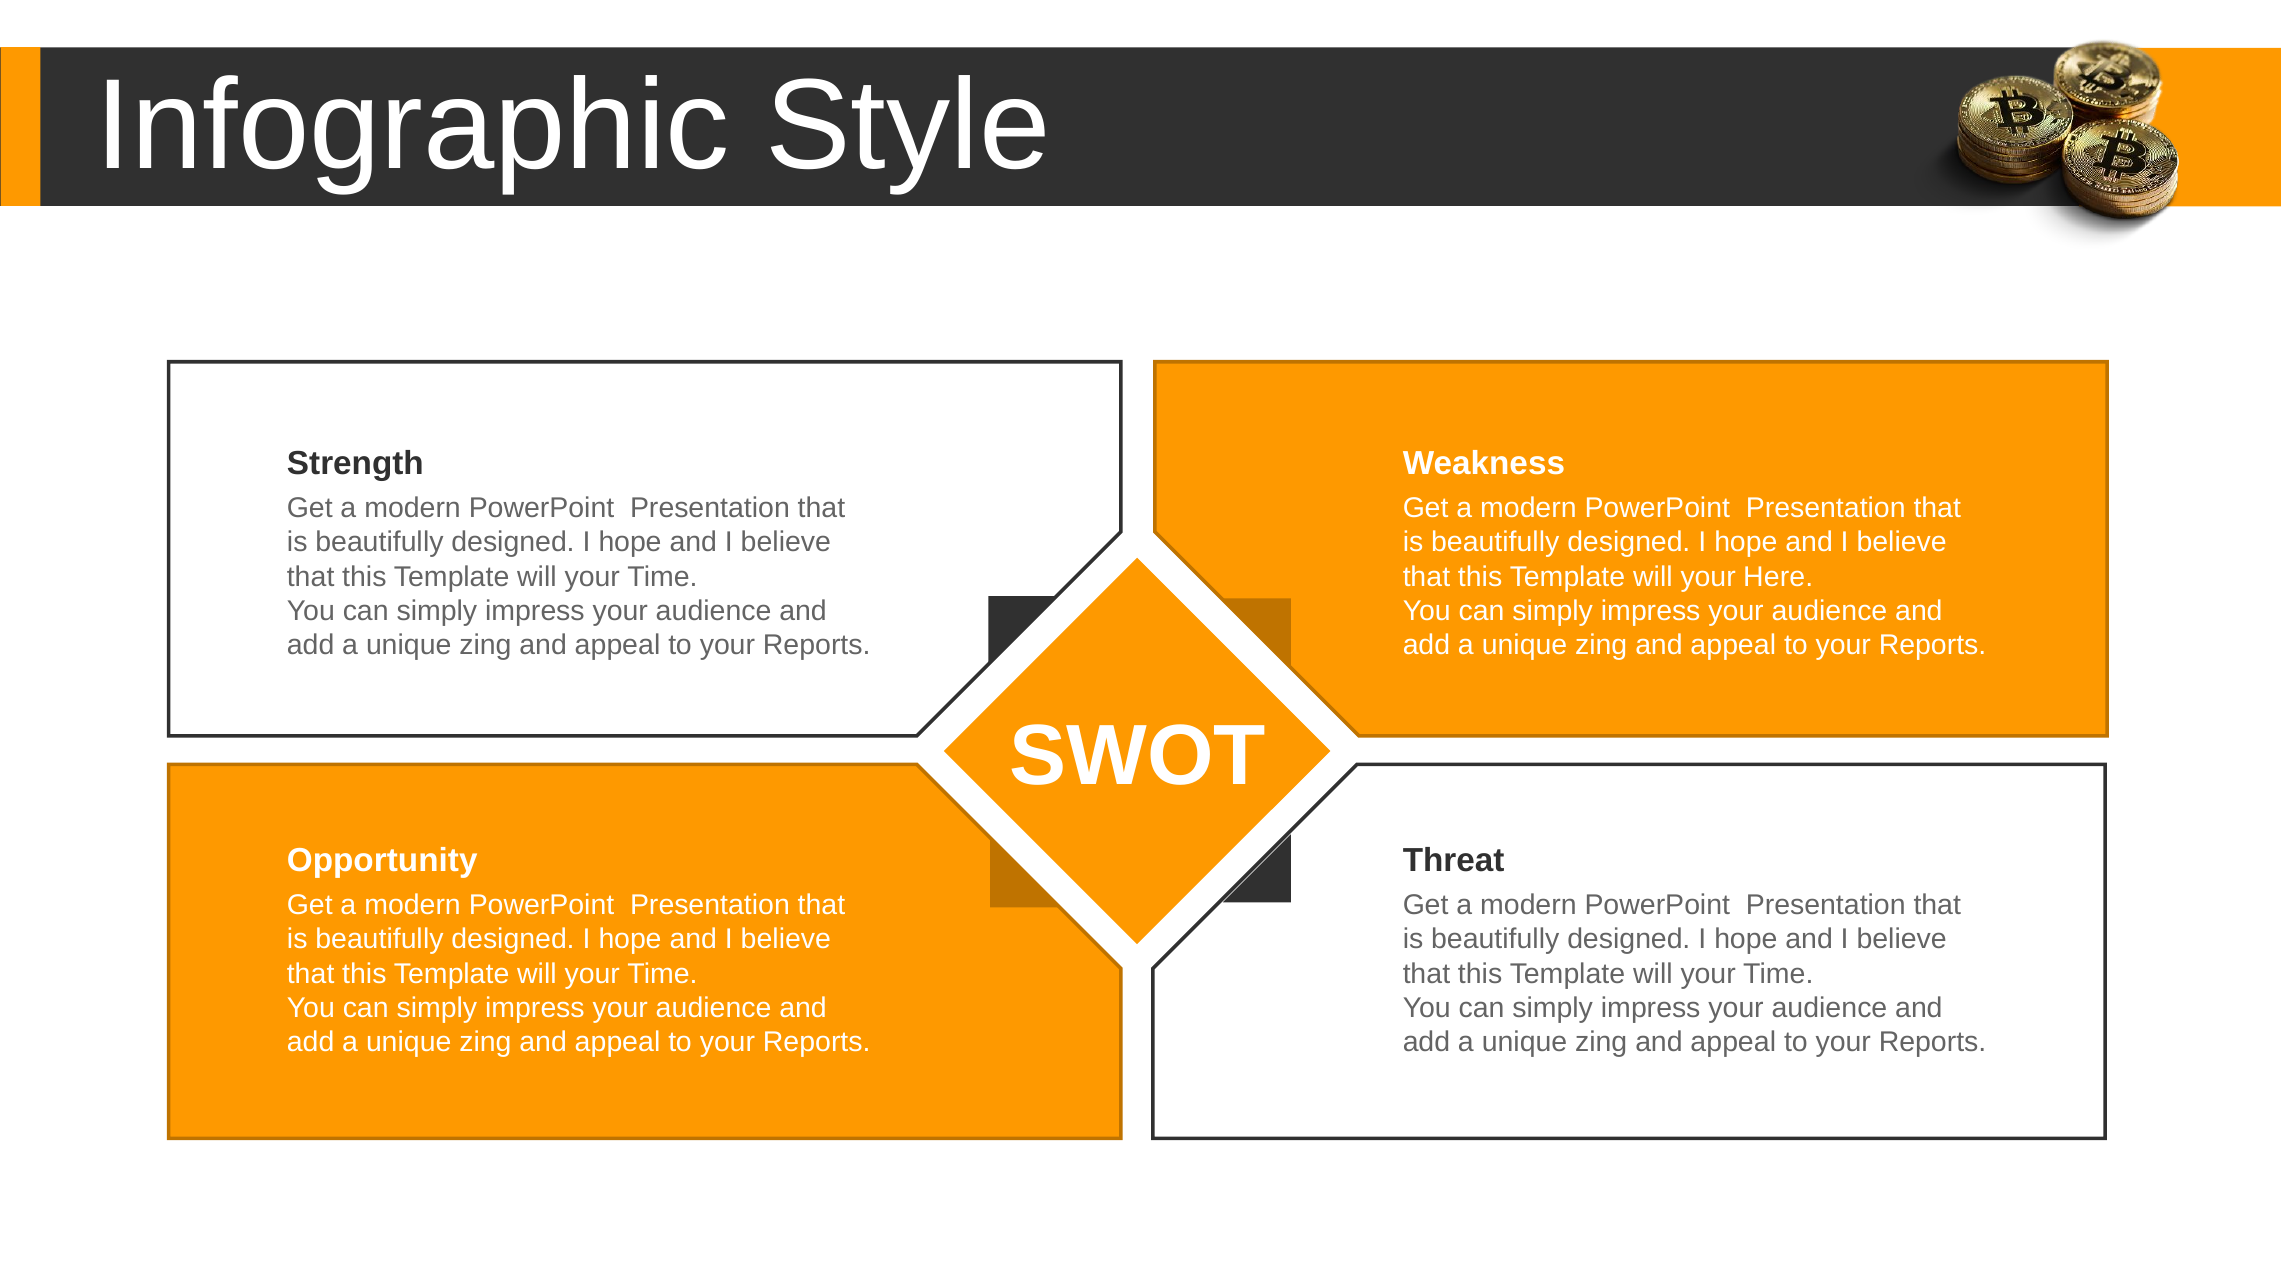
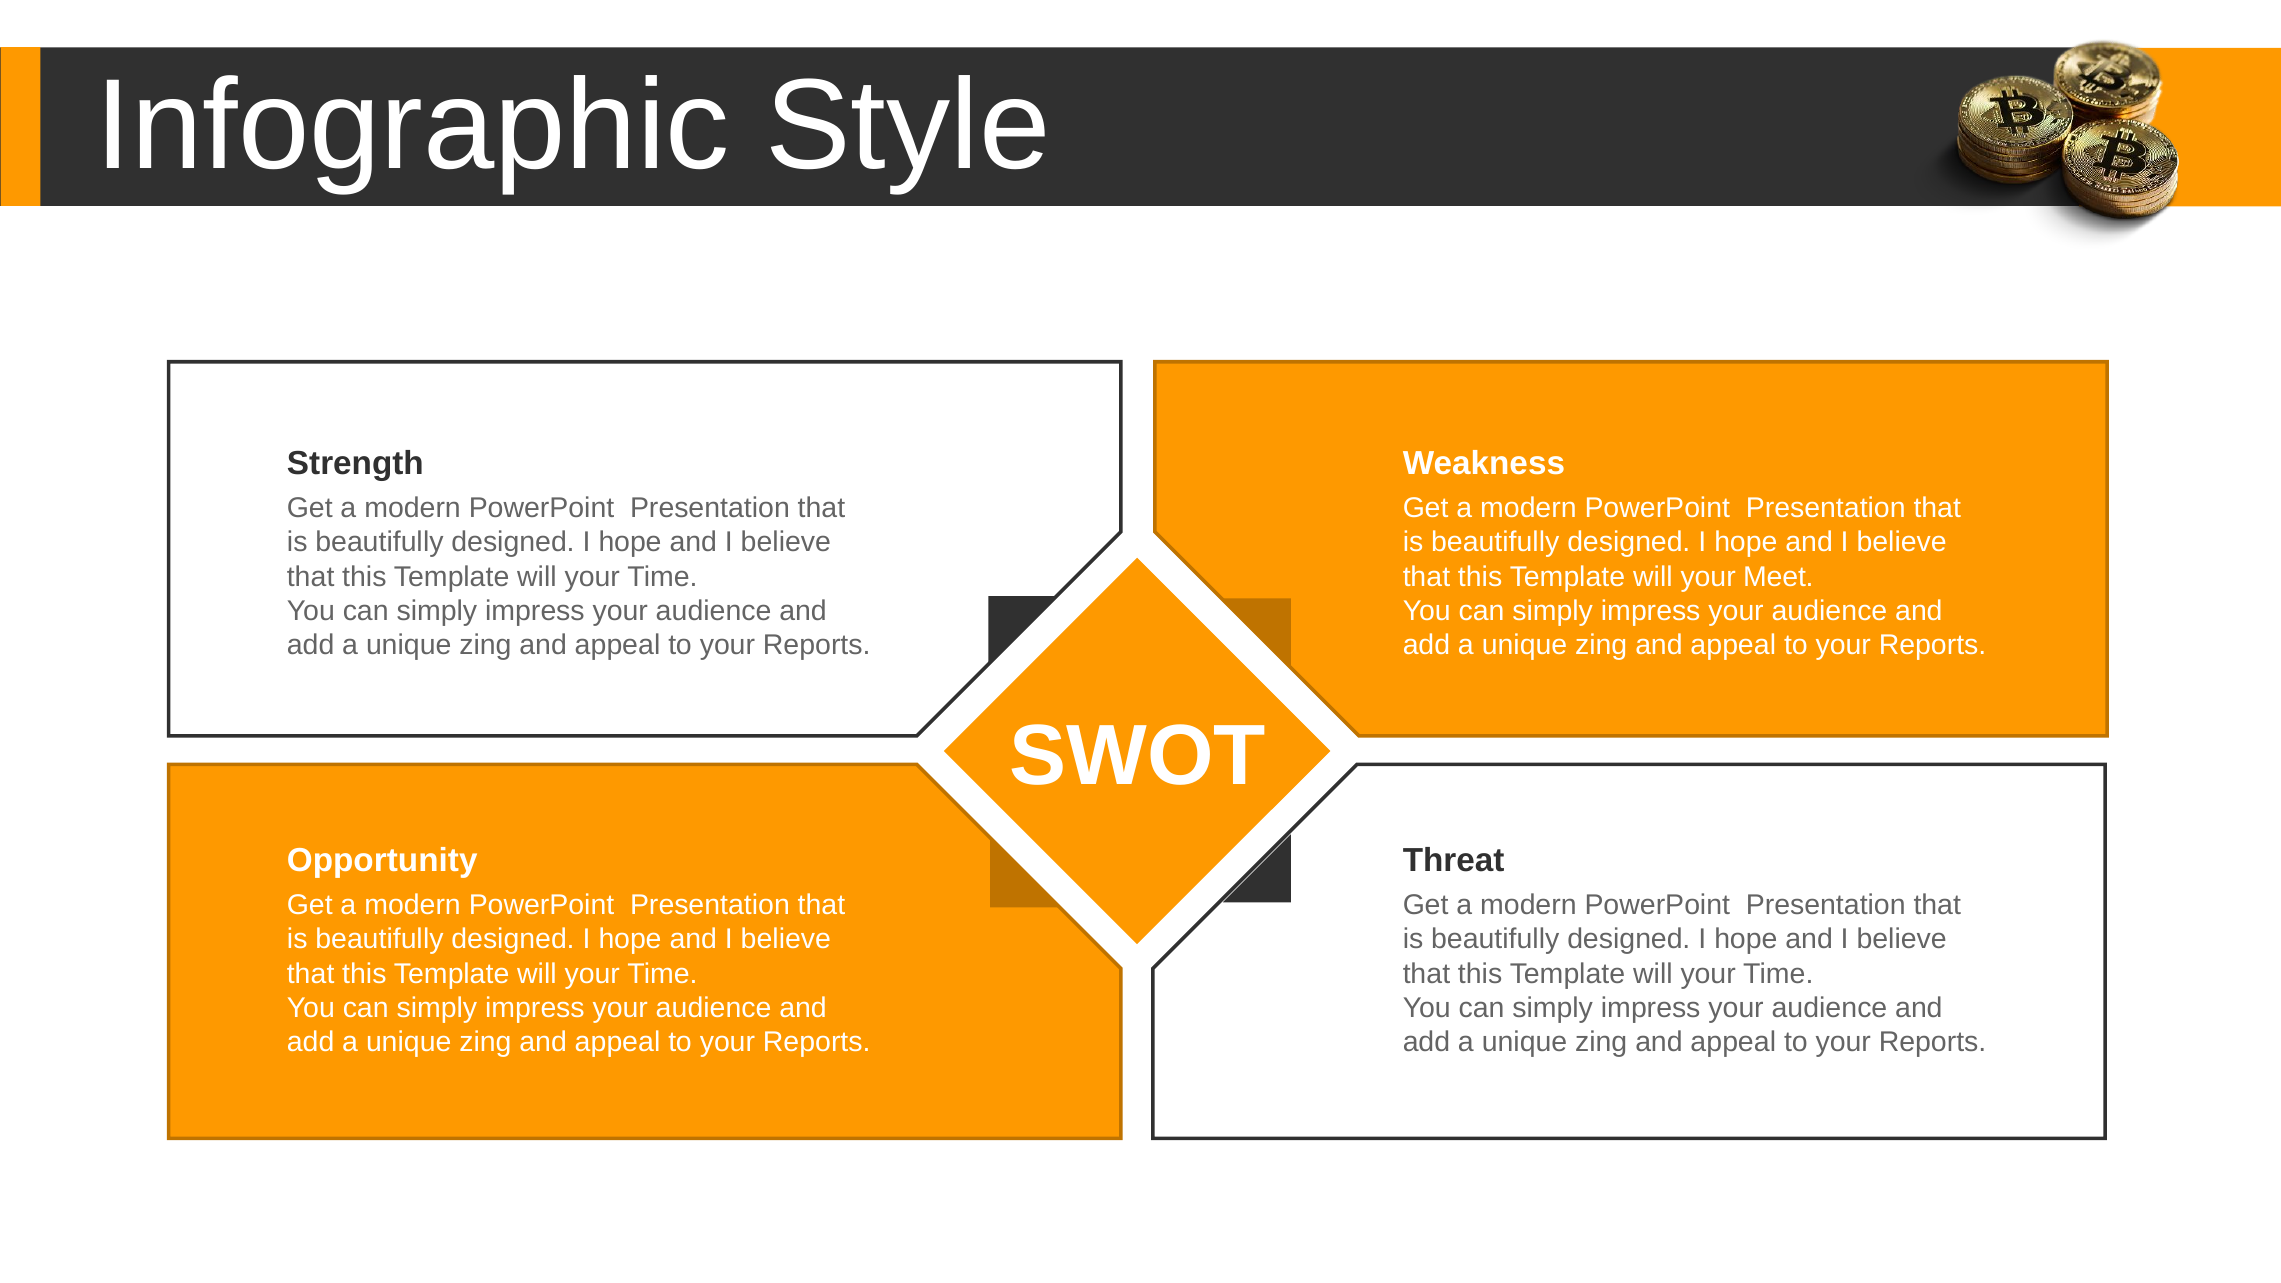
Here: Here -> Meet
